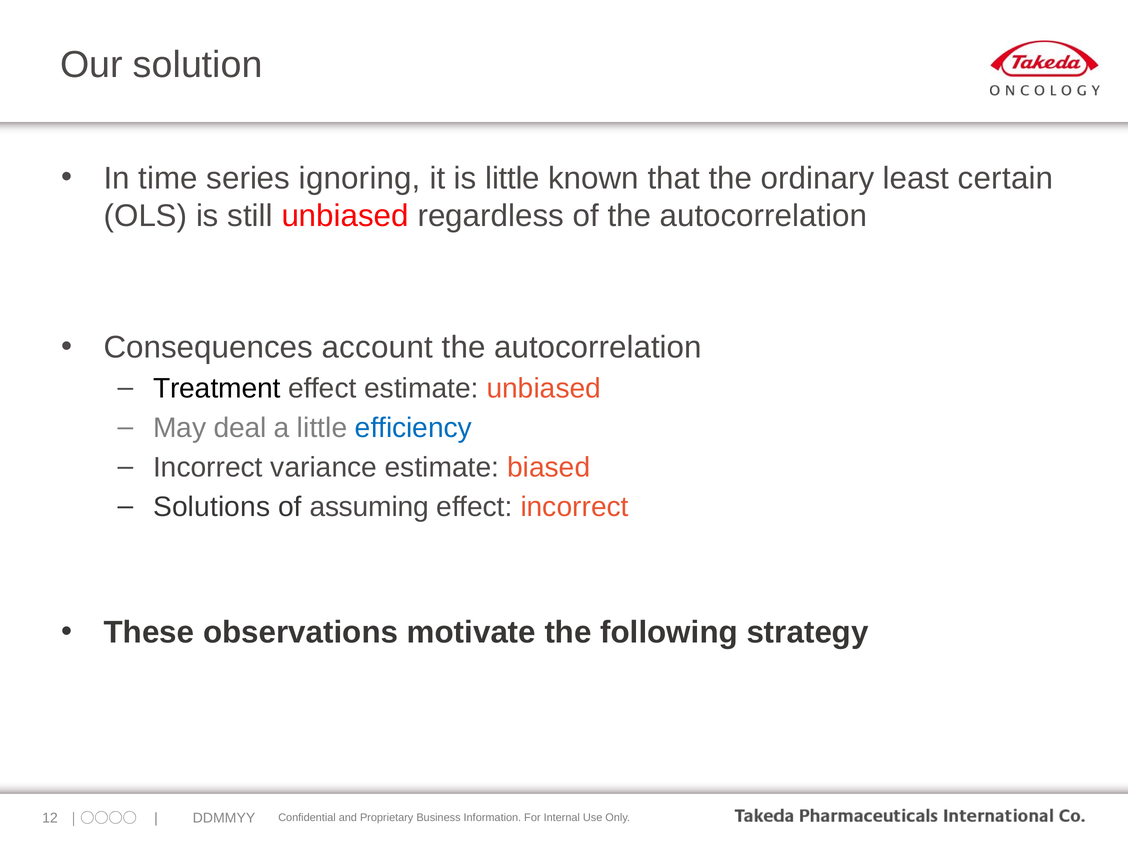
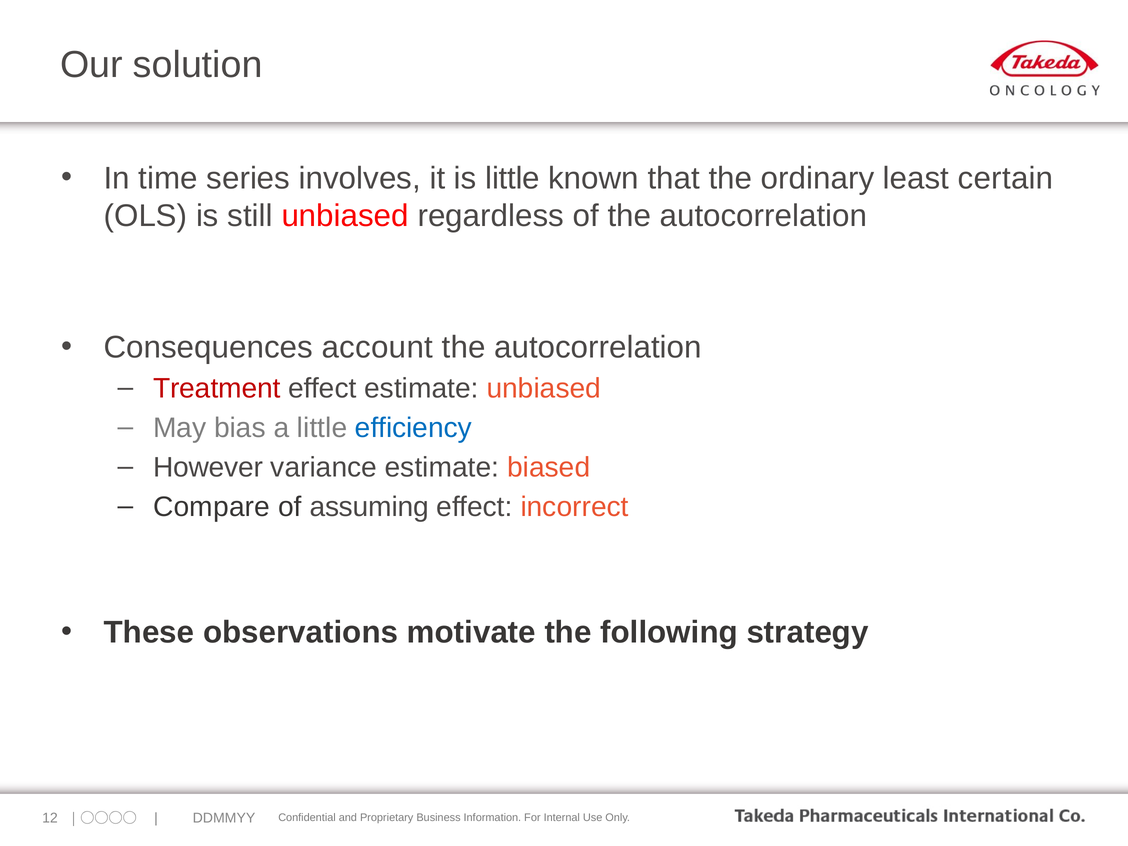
ignoring: ignoring -> involves
Treatment colour: black -> red
deal: deal -> bias
Incorrect at (208, 468): Incorrect -> However
Solutions: Solutions -> Compare
